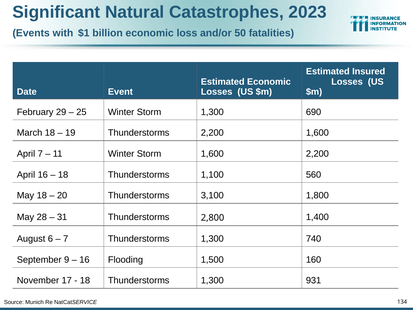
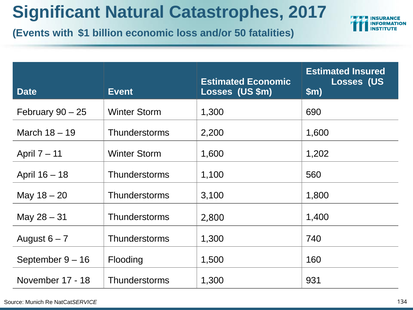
2023: 2023 -> 2017
29: 29 -> 90
1,600 2,200: 2,200 -> 1,202
